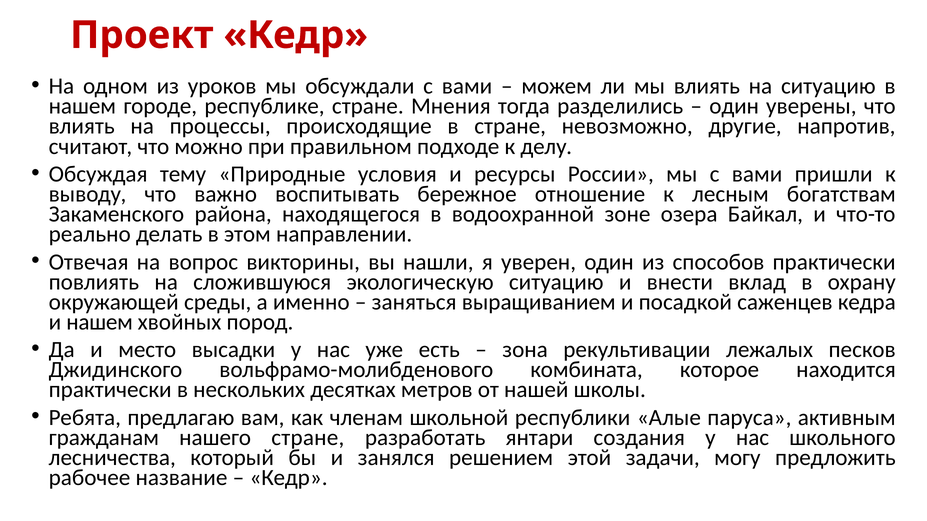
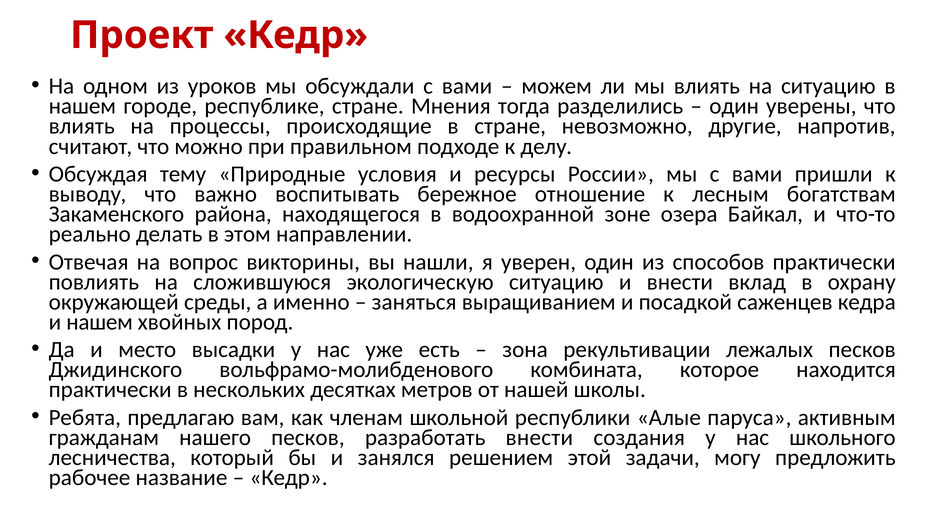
нашего стране: стране -> песков
разработать янтари: янтари -> внести
